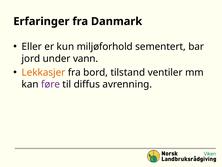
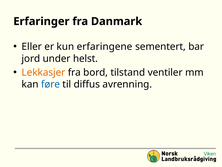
miljøforhold: miljøforhold -> erfaringene
vann: vann -> helst
føre colour: purple -> blue
